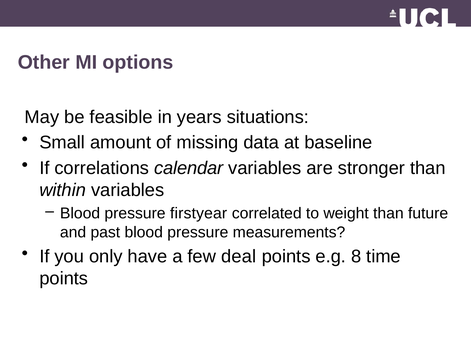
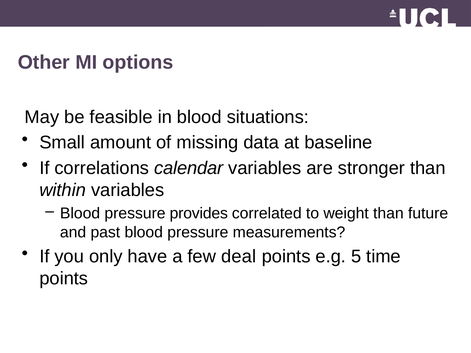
in years: years -> blood
firstyear: firstyear -> provides
8: 8 -> 5
